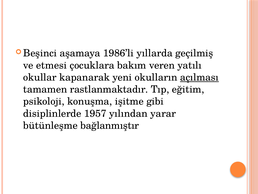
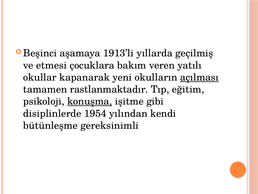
1986’li: 1986’li -> 1913’li
konuşma underline: none -> present
1957: 1957 -> 1954
yarar: yarar -> kendi
bağlanmıştır: bağlanmıştır -> gereksinimli
